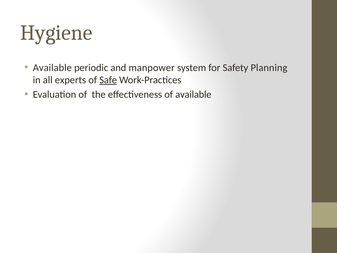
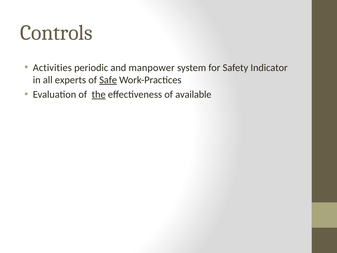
Hygiene: Hygiene -> Controls
Available at (52, 68): Available -> Activities
Planning: Planning -> Indicator
the underline: none -> present
